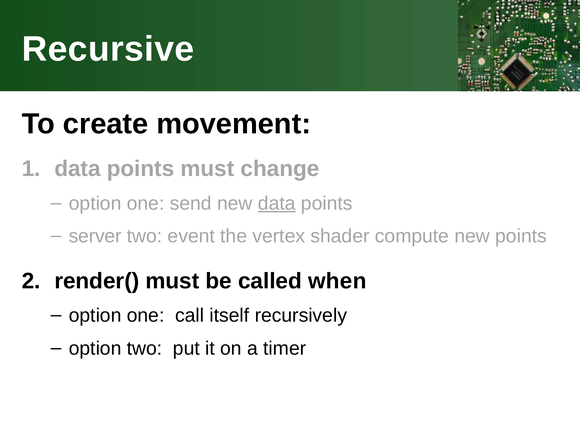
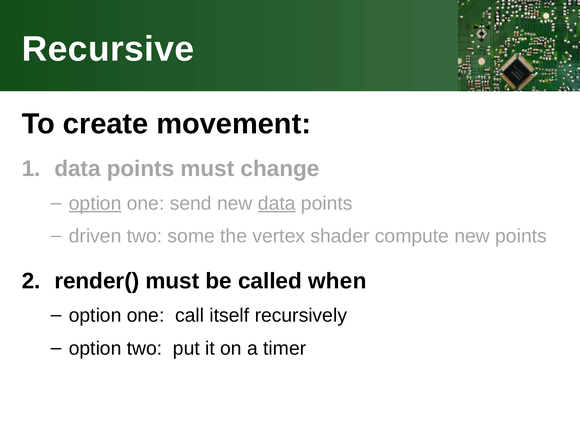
option at (95, 203) underline: none -> present
server: server -> driven
event: event -> some
